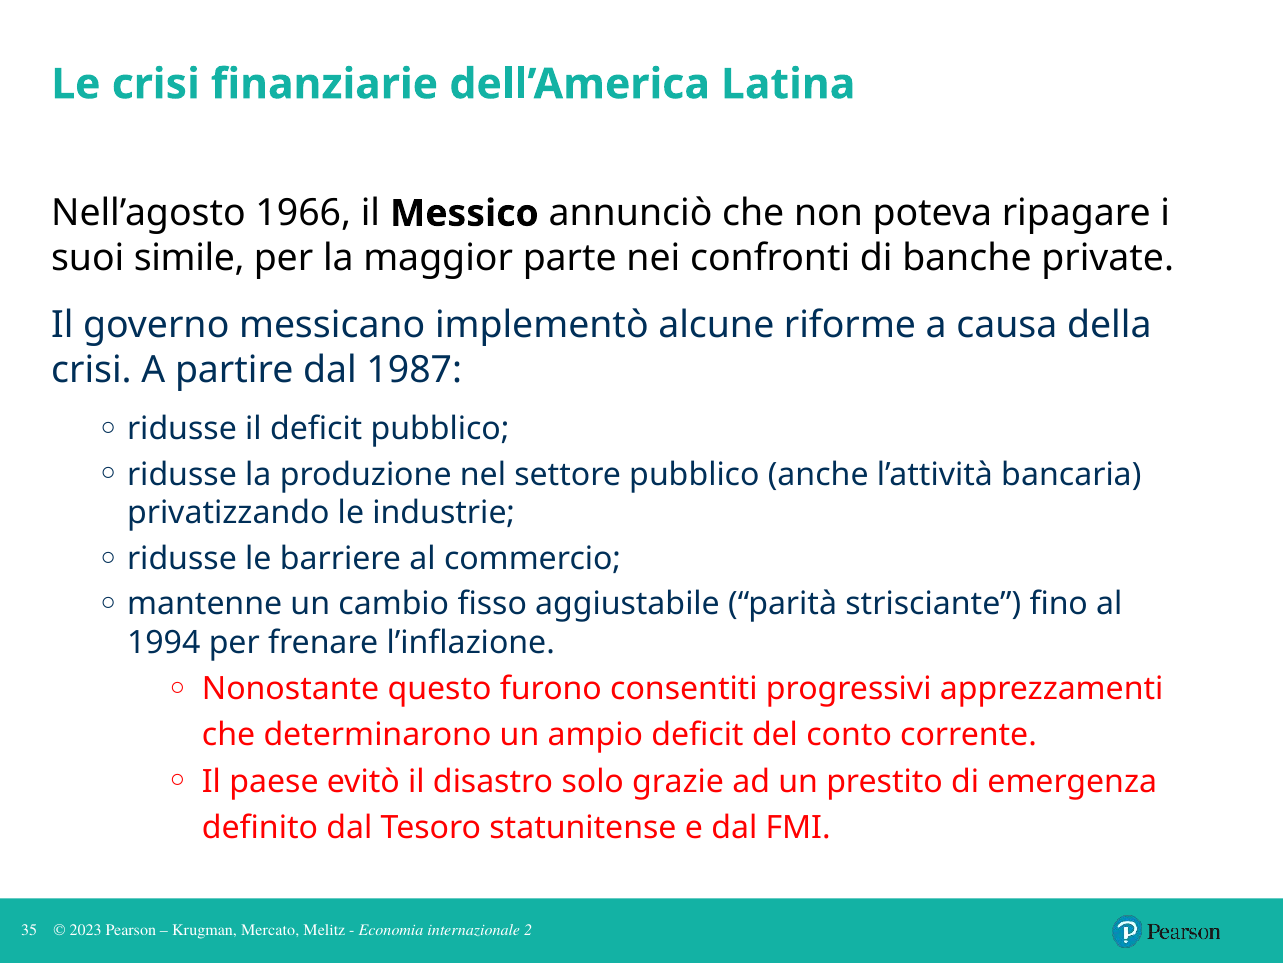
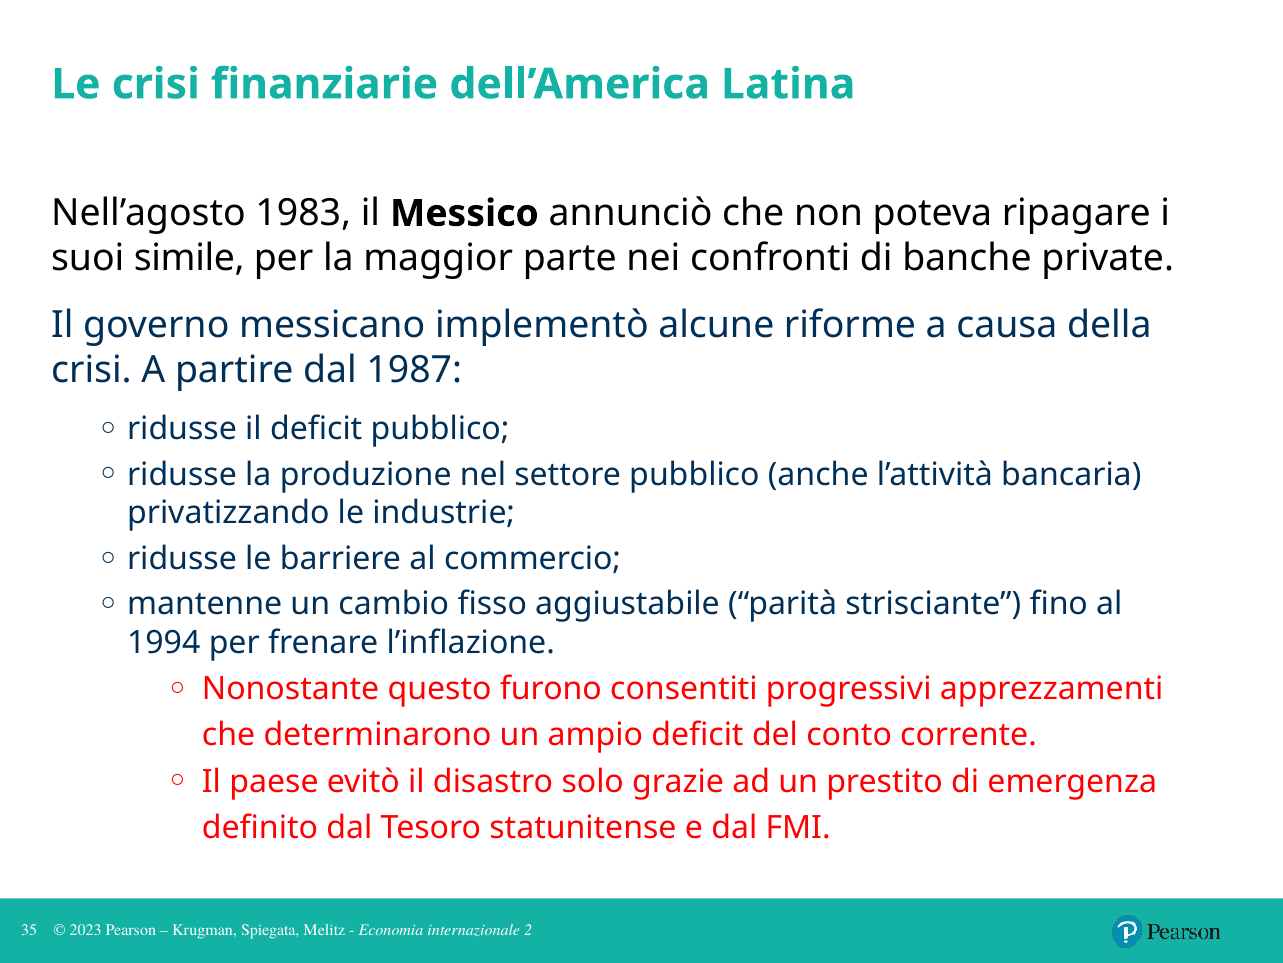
1966: 1966 -> 1983
Mercato: Mercato -> Spiegata
